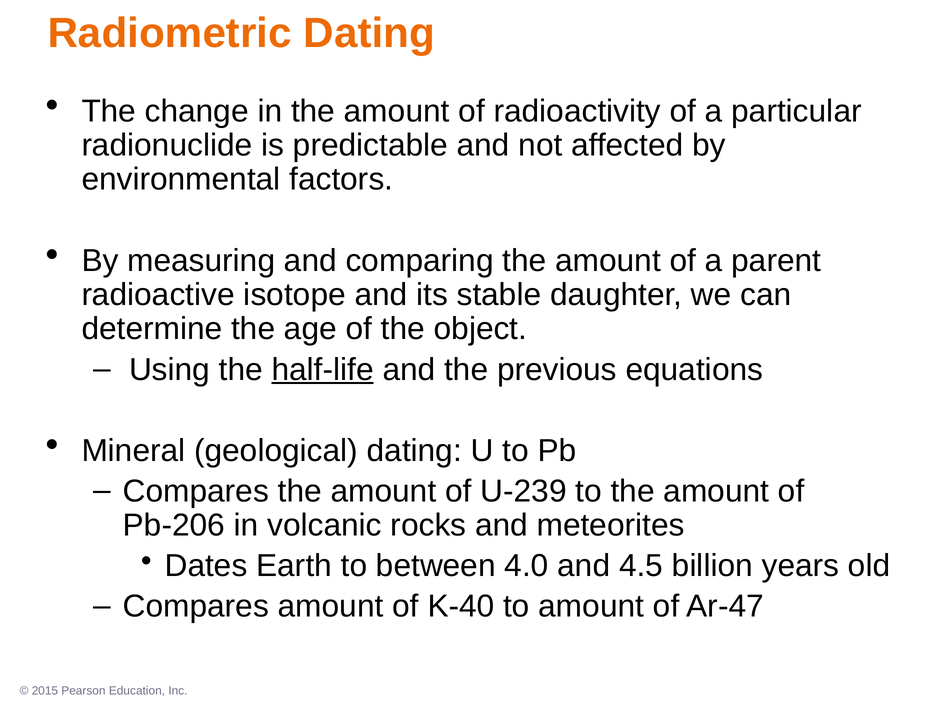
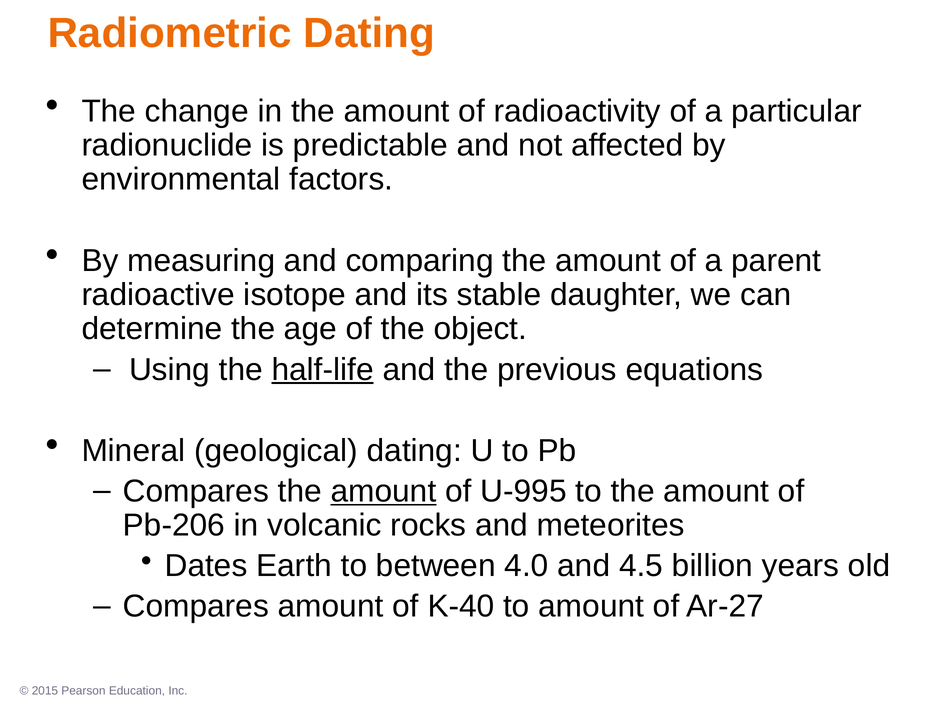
amount at (383, 491) underline: none -> present
U-239: U-239 -> U-995
Ar-47: Ar-47 -> Ar-27
